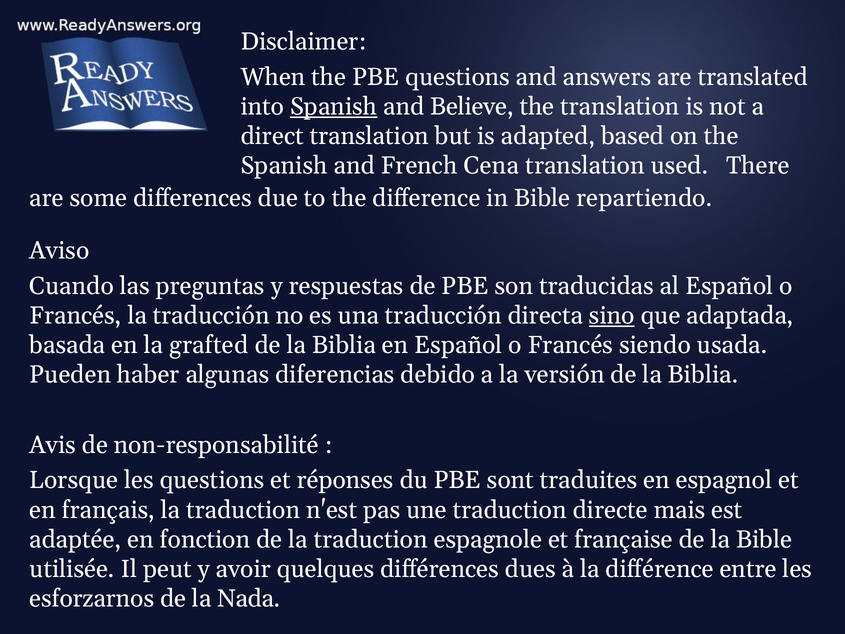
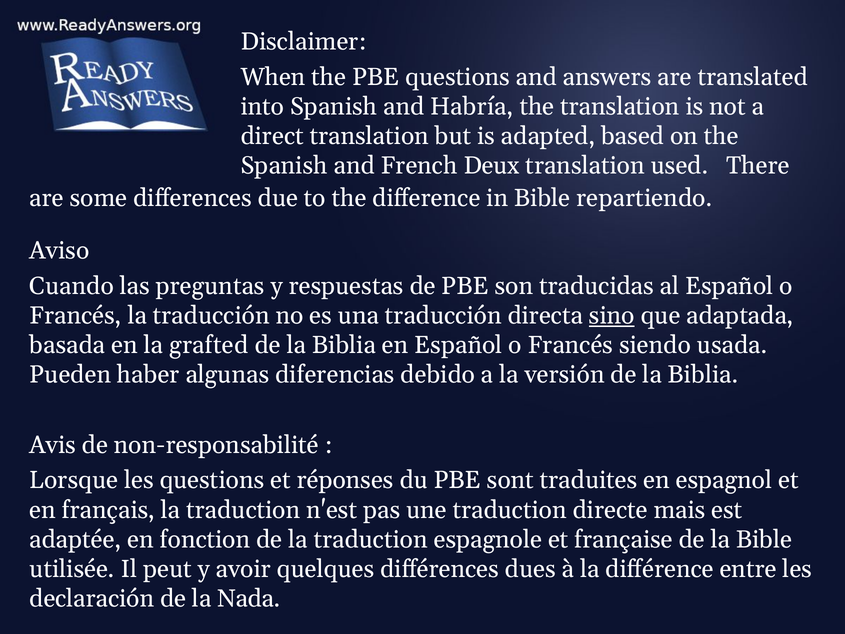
Spanish at (334, 107) underline: present -> none
Believe: Believe -> Habría
Cena: Cena -> Deux
esforzarnos: esforzarnos -> declaración
